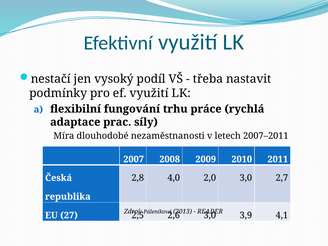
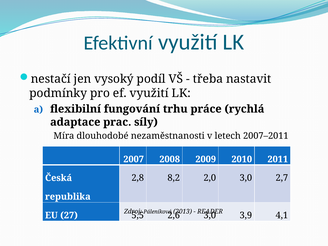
4,0: 4,0 -> 8,2
2,5: 2,5 -> 5,5
